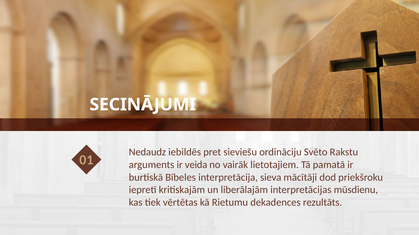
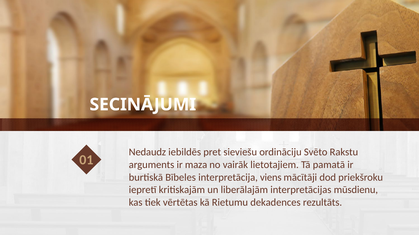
veida: veida -> maza
sieva: sieva -> viens
